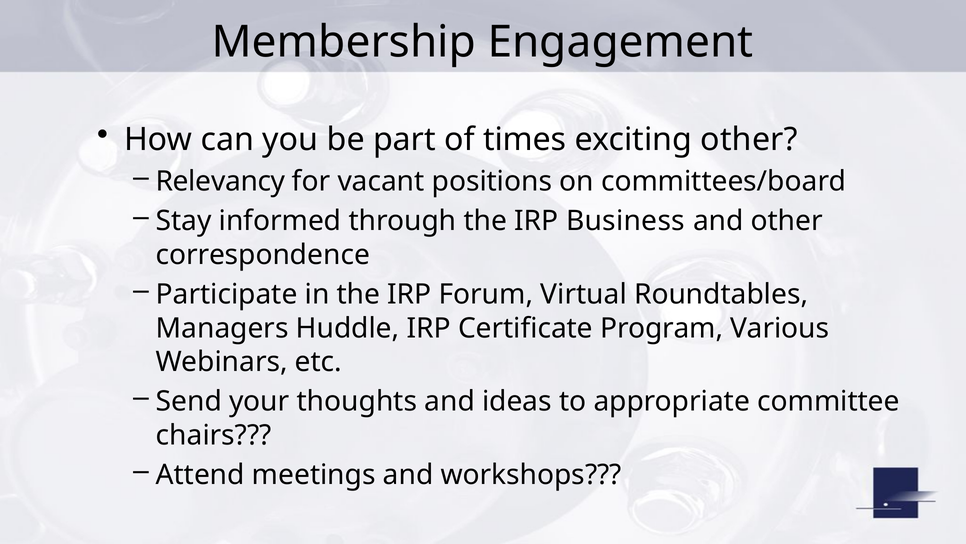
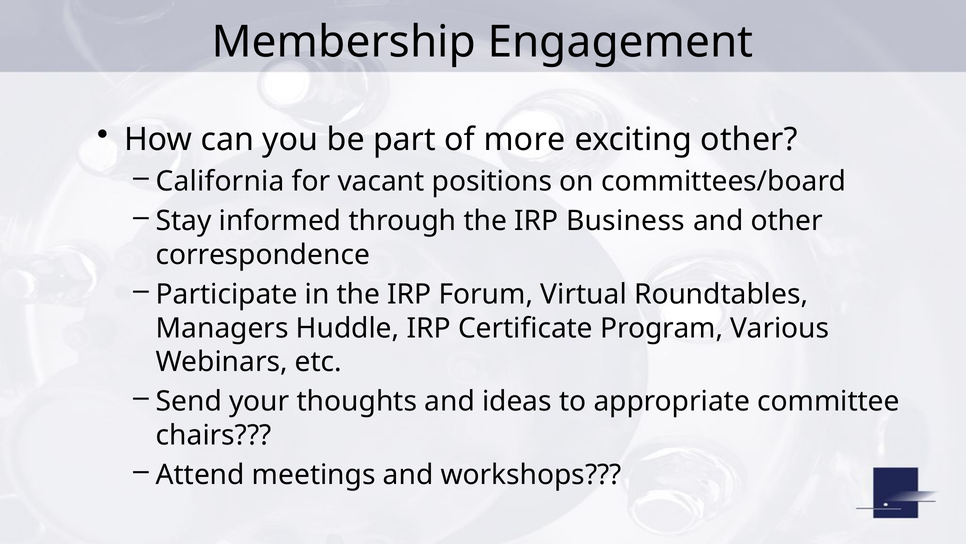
times: times -> more
Relevancy: Relevancy -> California
